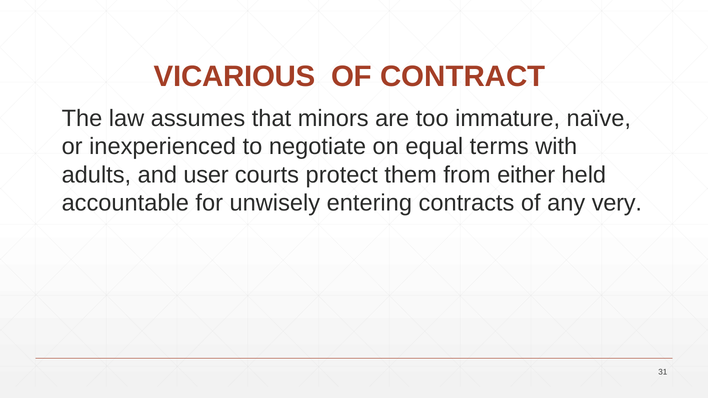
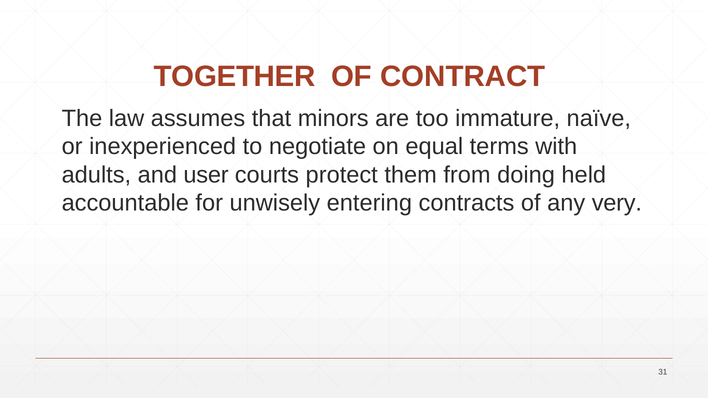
VICARIOUS: VICARIOUS -> TOGETHER
either: either -> doing
